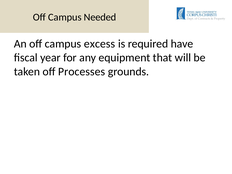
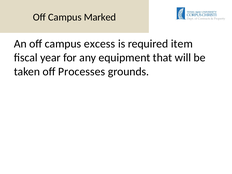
Needed: Needed -> Marked
have: have -> item
